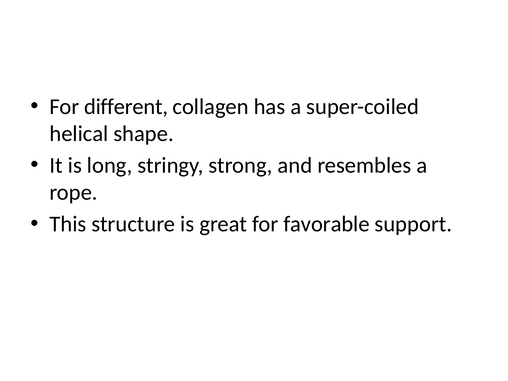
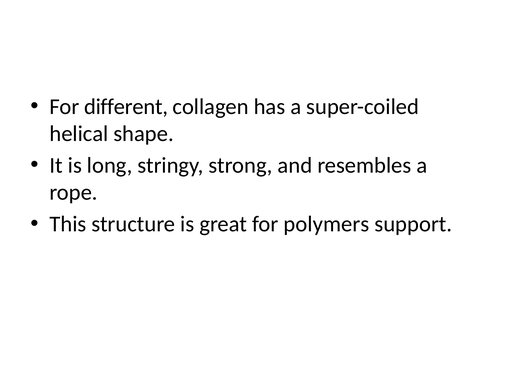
favorable: favorable -> polymers
